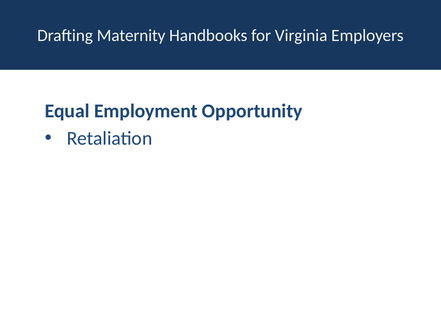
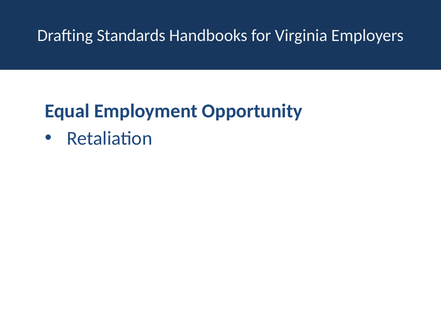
Maternity: Maternity -> Standards
